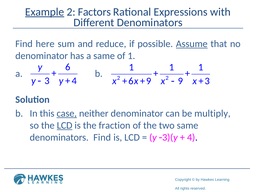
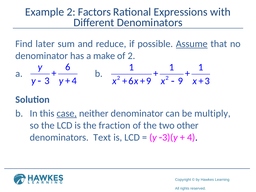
Example underline: present -> none
here: here -> later
a same: same -> make
of 1: 1 -> 2
LCD at (65, 125) underline: present -> none
two same: same -> other
Find at (102, 137): Find -> Text
